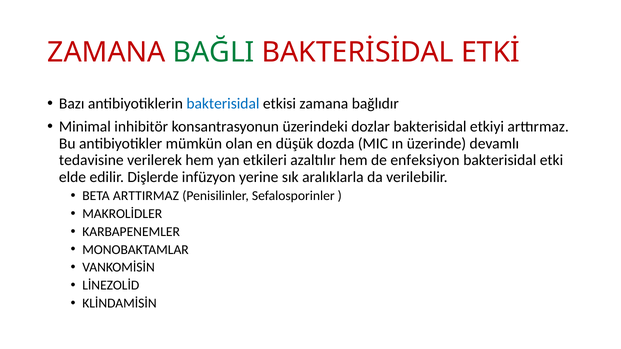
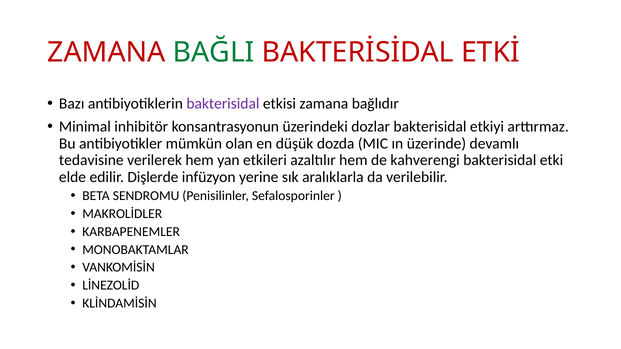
bakterisidal at (223, 104) colour: blue -> purple
enfeksiyon: enfeksiyon -> kahverengi
ARTTIRMAZ: ARTTIRMAZ -> SENDROMU
